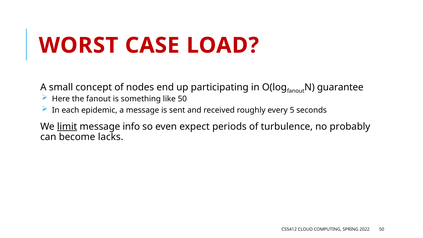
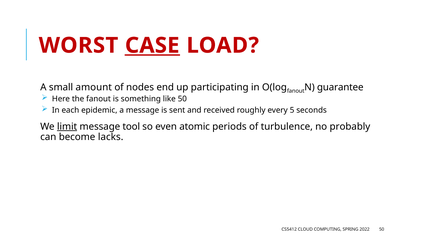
CASE underline: none -> present
concept: concept -> amount
info: info -> tool
expect: expect -> atomic
